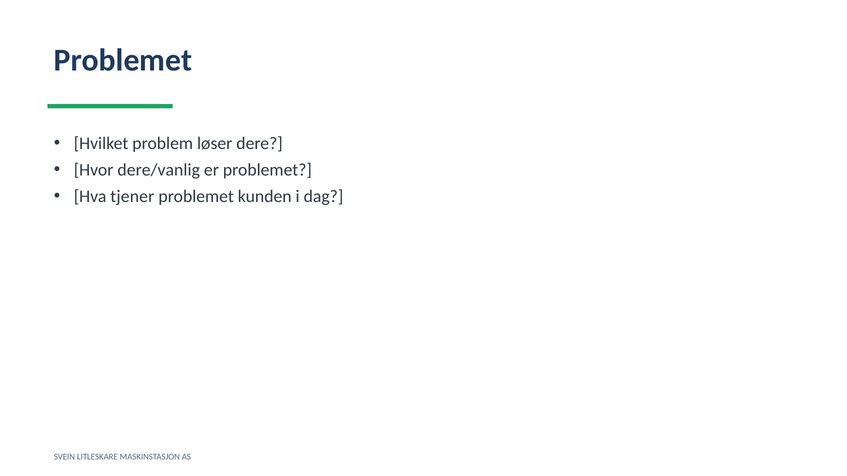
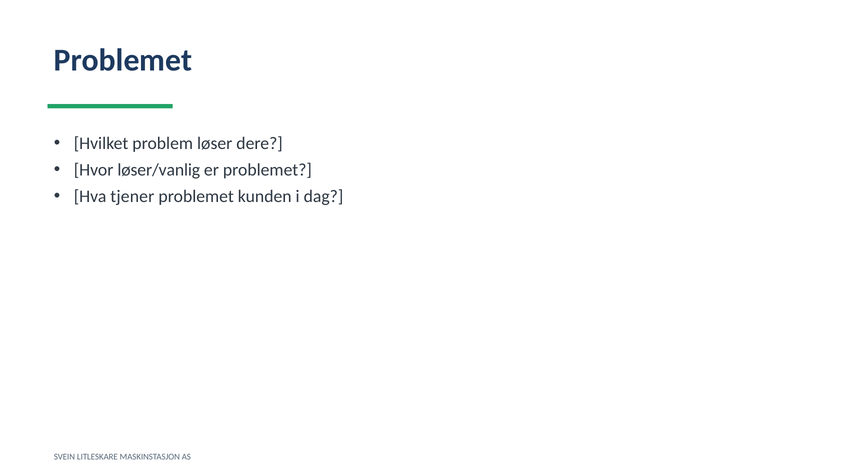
dere/vanlig: dere/vanlig -> løser/vanlig
